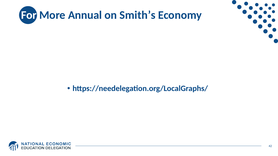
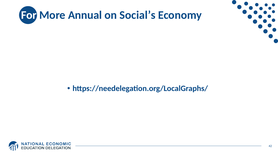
Smith’s: Smith’s -> Social’s
